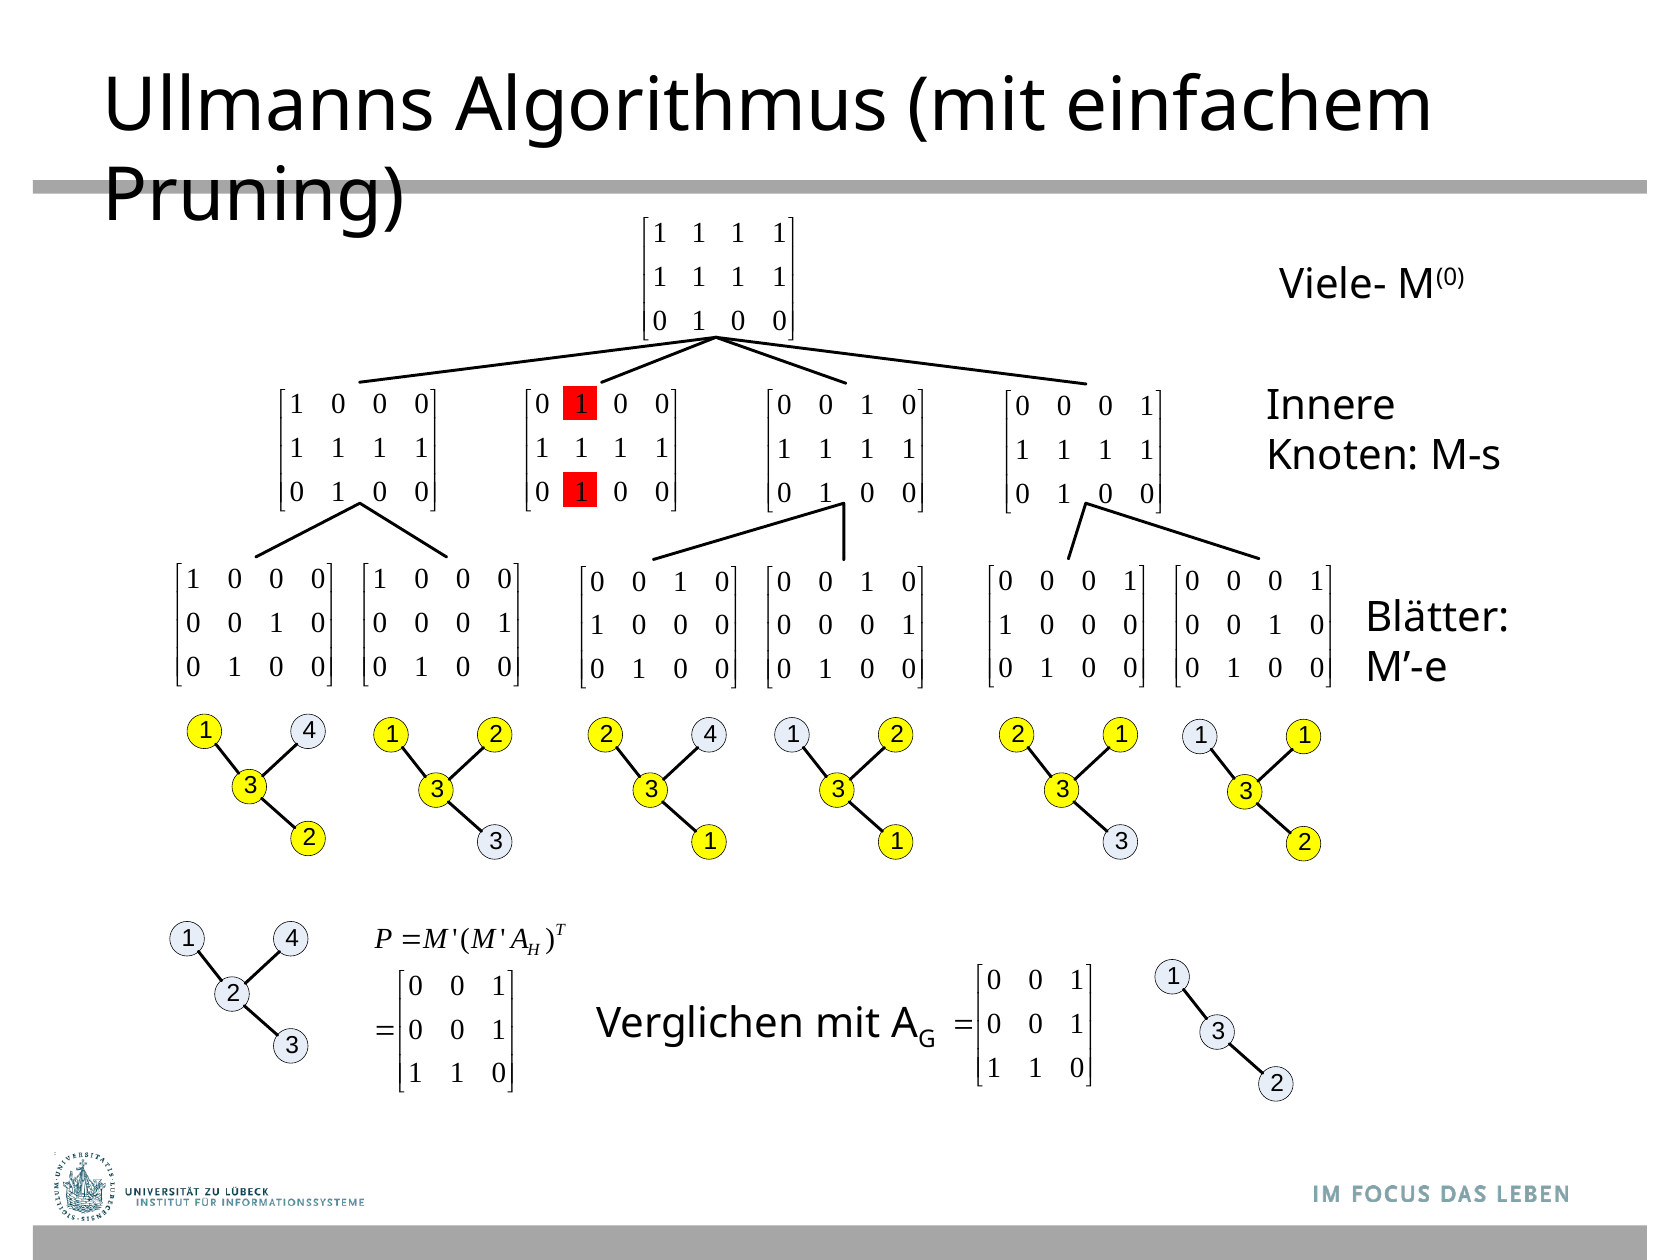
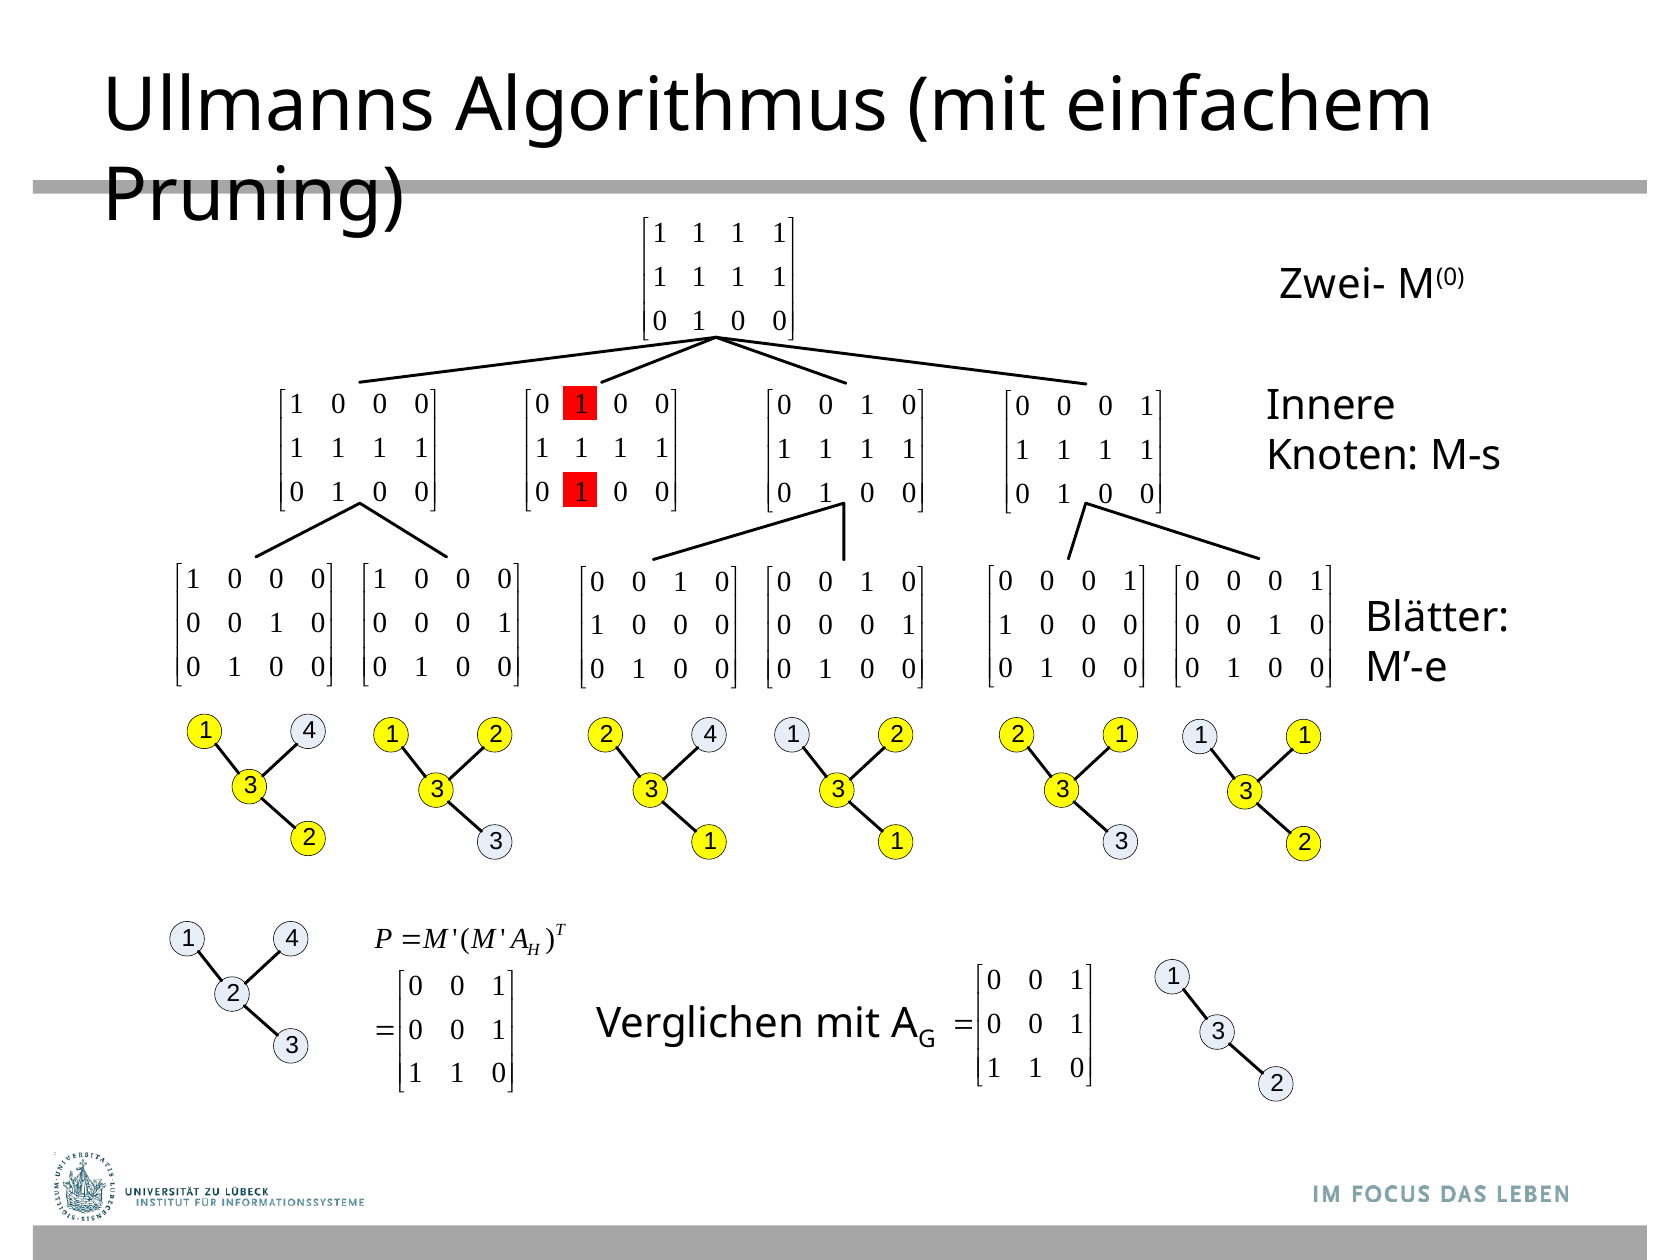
Viele-: Viele- -> Zwei-
